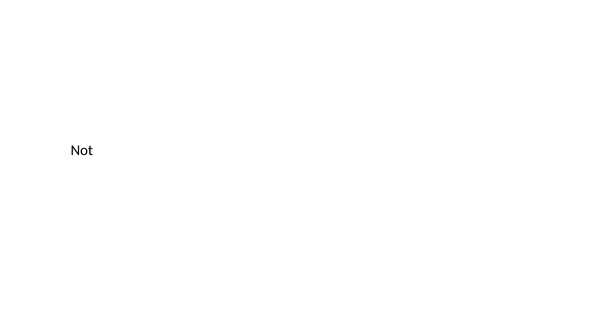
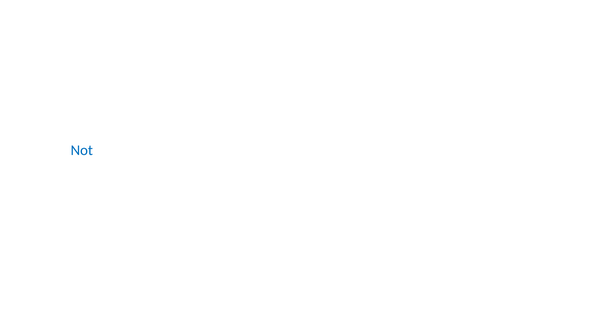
Not colour: black -> blue
